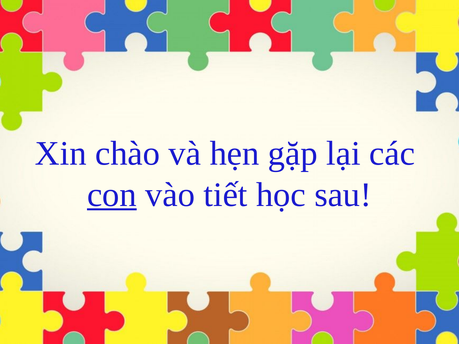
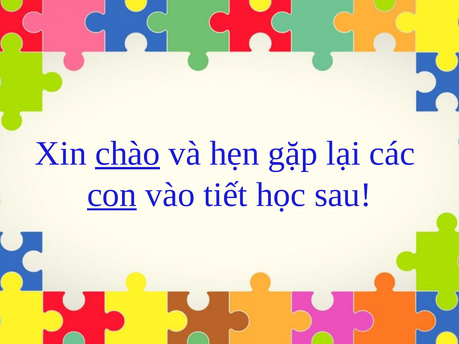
chào underline: none -> present
